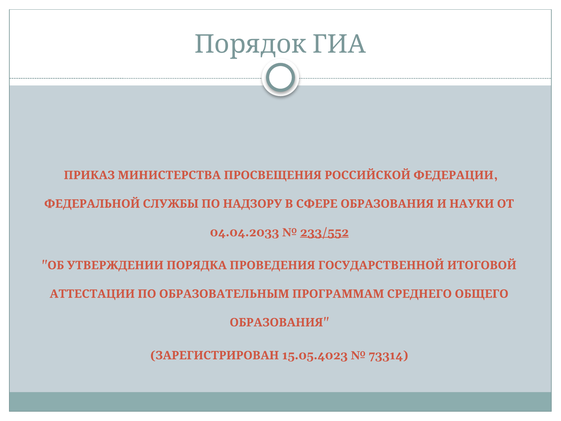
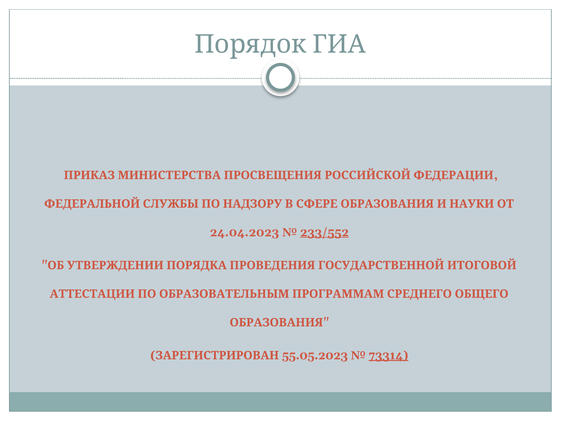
04.04.2033: 04.04.2033 -> 24.04.2023
15.05.4023: 15.05.4023 -> 55.05.2023
73314 underline: none -> present
